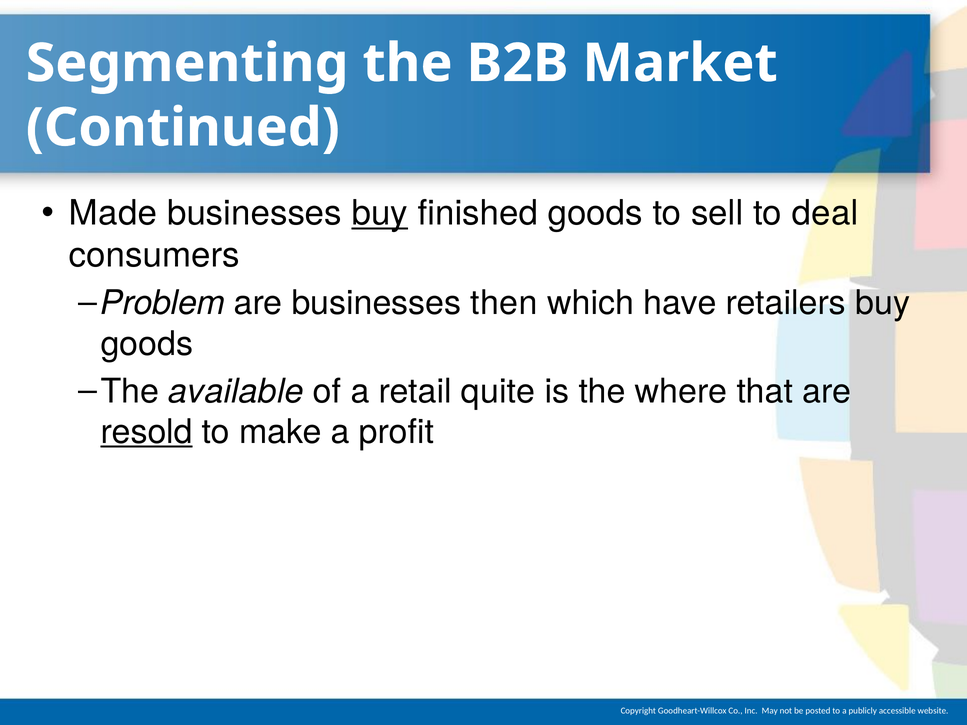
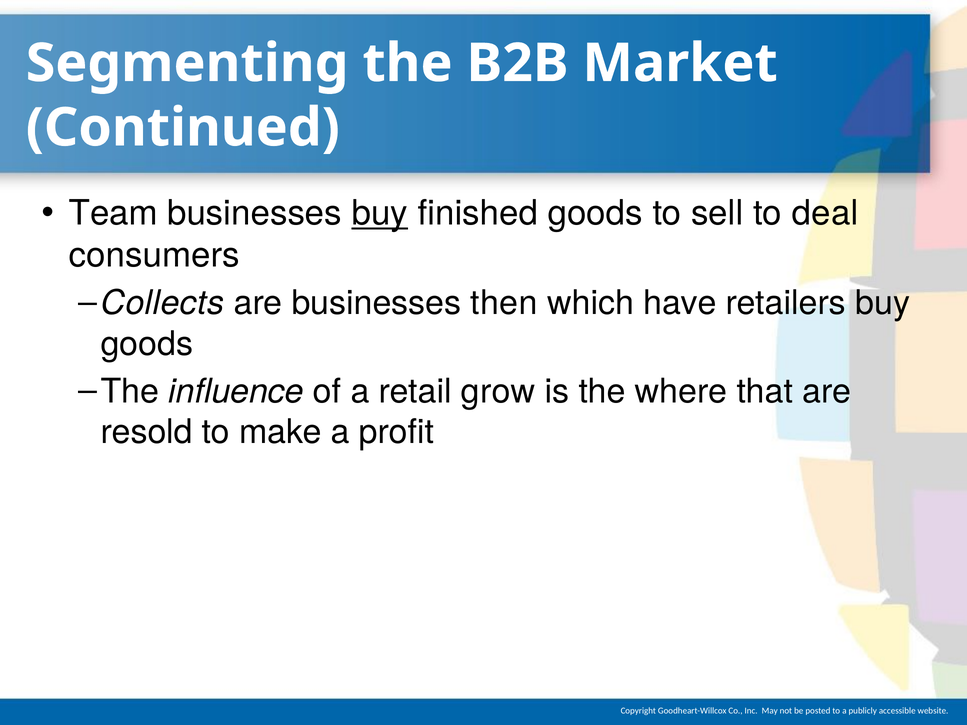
Made: Made -> Team
Problem: Problem -> Collects
available: available -> influence
quite: quite -> grow
resold underline: present -> none
